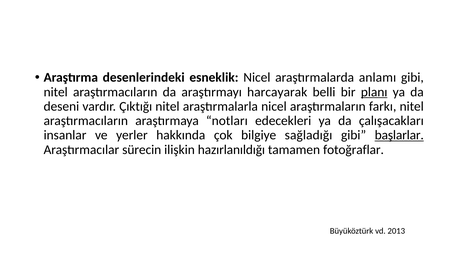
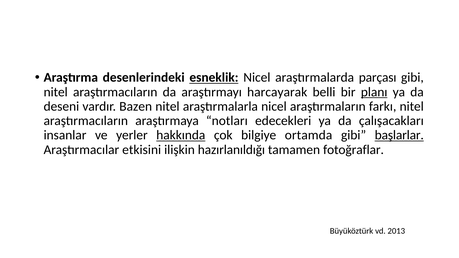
esneklik underline: none -> present
anlamı: anlamı -> parçası
Çıktığı: Çıktığı -> Bazen
hakkında underline: none -> present
sağladığı: sağladığı -> ortamda
sürecin: sürecin -> etkisini
